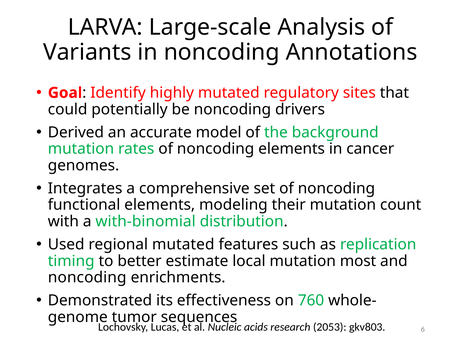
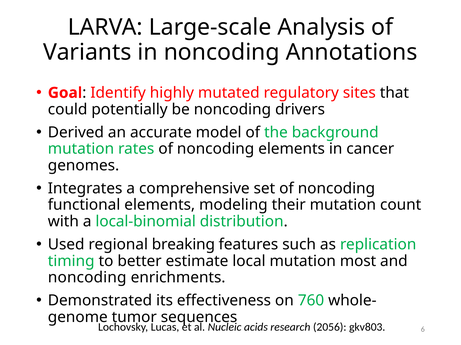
with-binomial: with-binomial -> local-binomial
regional mutated: mutated -> breaking
2053: 2053 -> 2056
